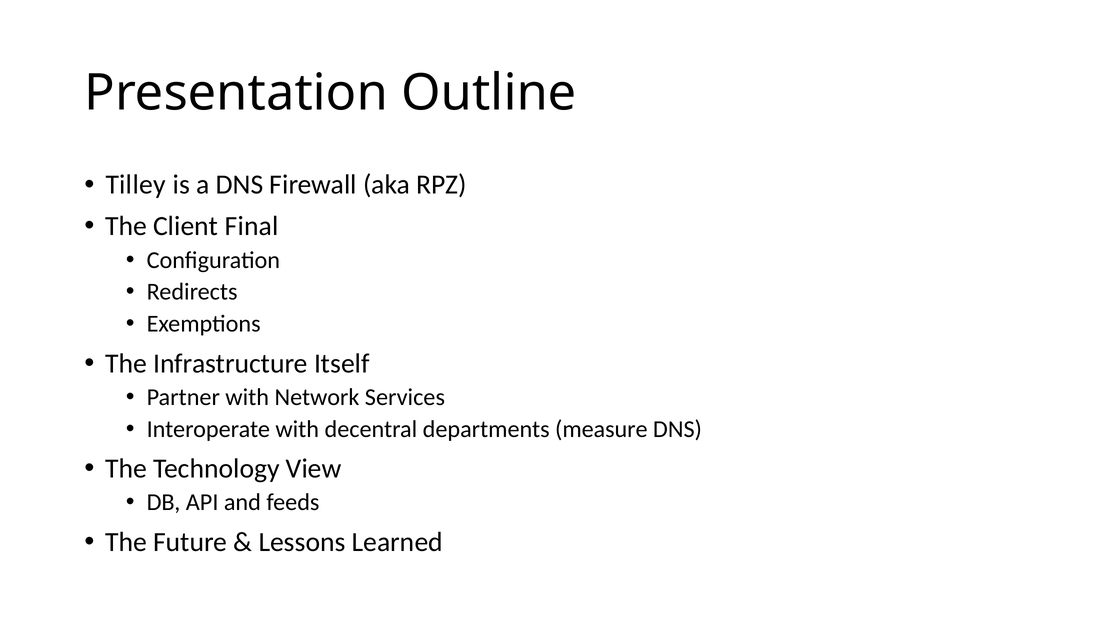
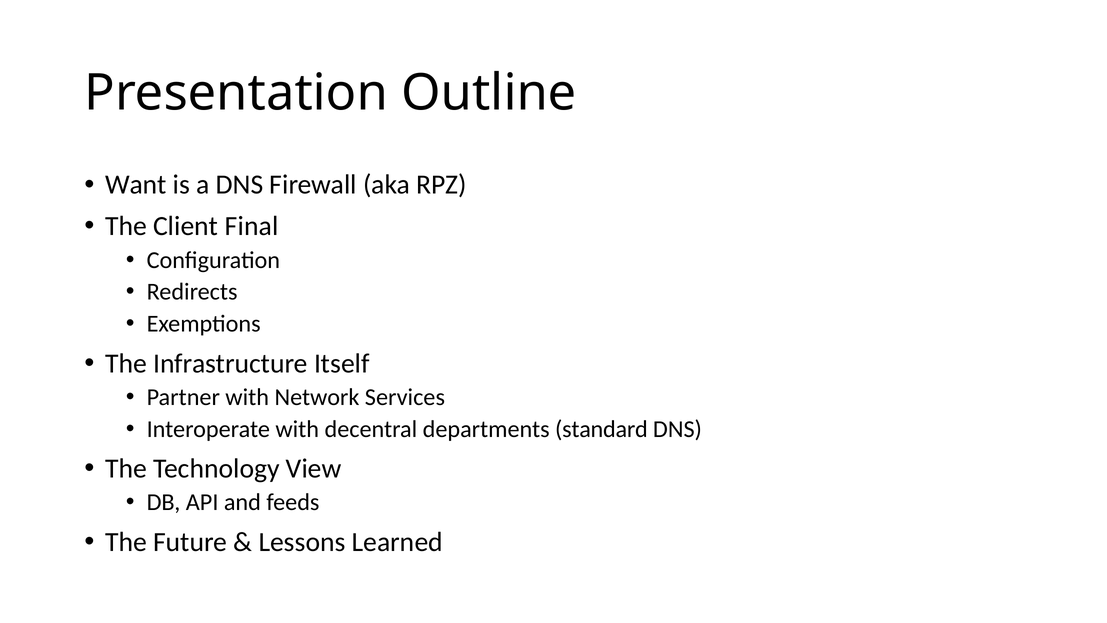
Tilley: Tilley -> Want
measure: measure -> standard
